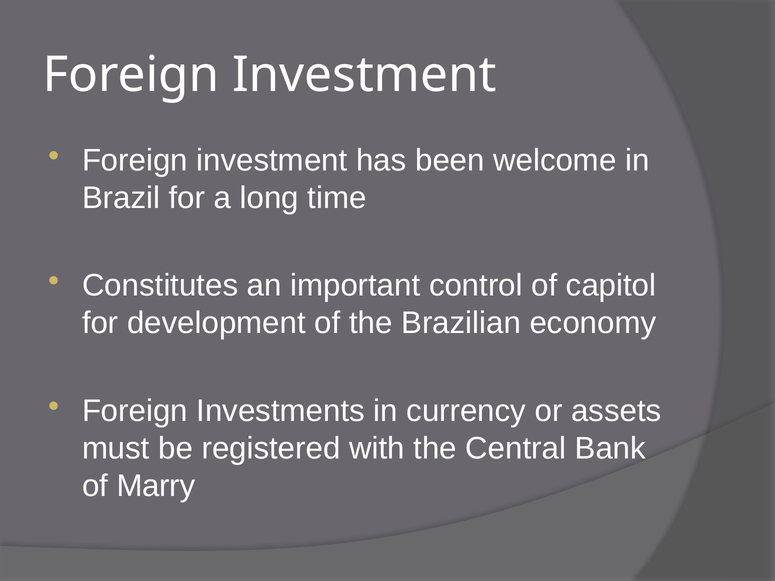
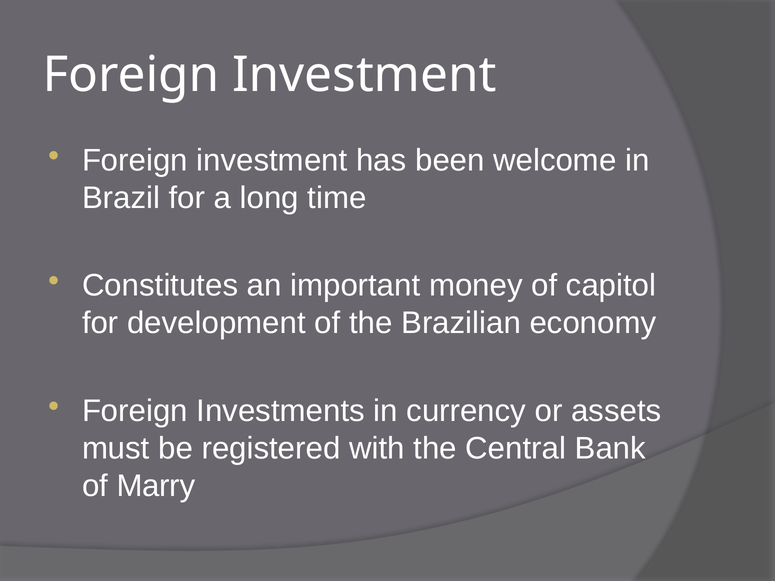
control: control -> money
